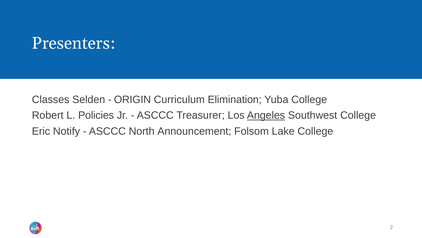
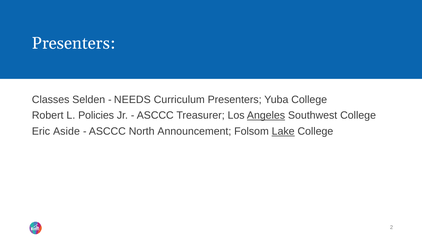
ORIGIN: ORIGIN -> NEEDS
Curriculum Elimination: Elimination -> Presenters
Notify: Notify -> Aside
Lake underline: none -> present
